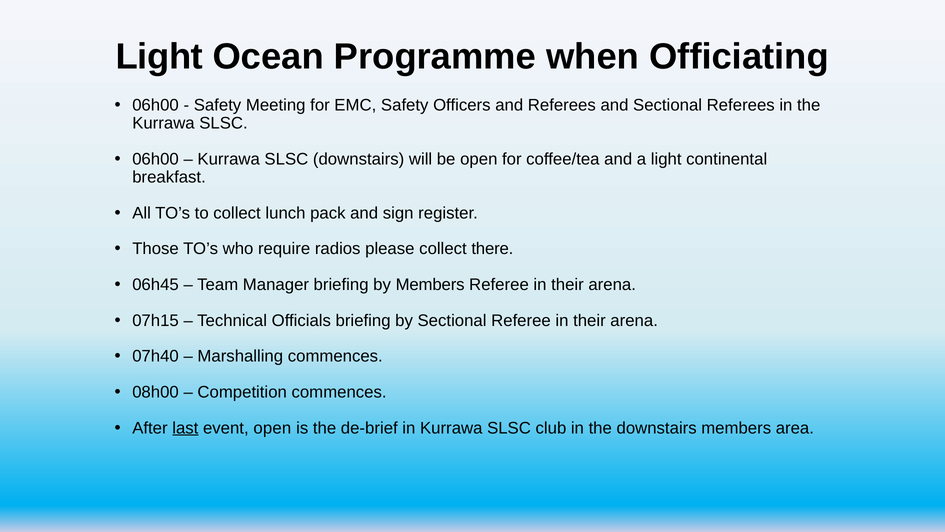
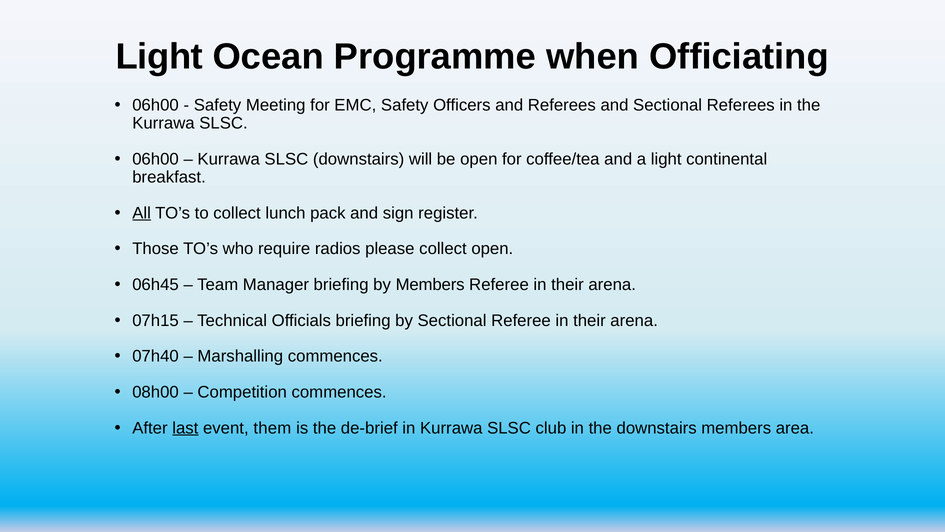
All underline: none -> present
collect there: there -> open
event open: open -> them
